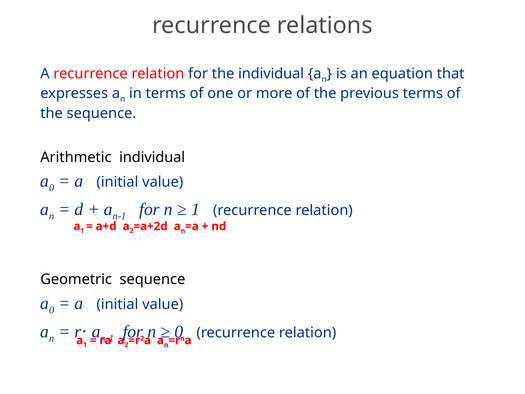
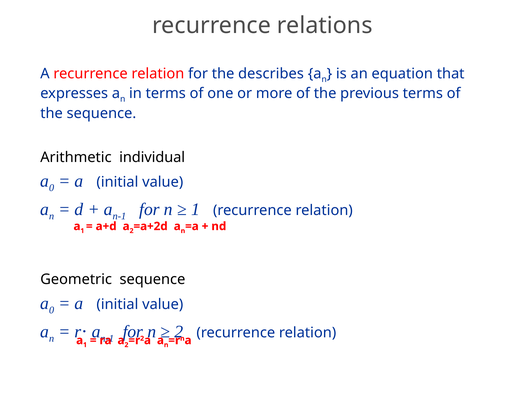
the individual: individual -> describes
0 at (179, 331): 0 -> 2
